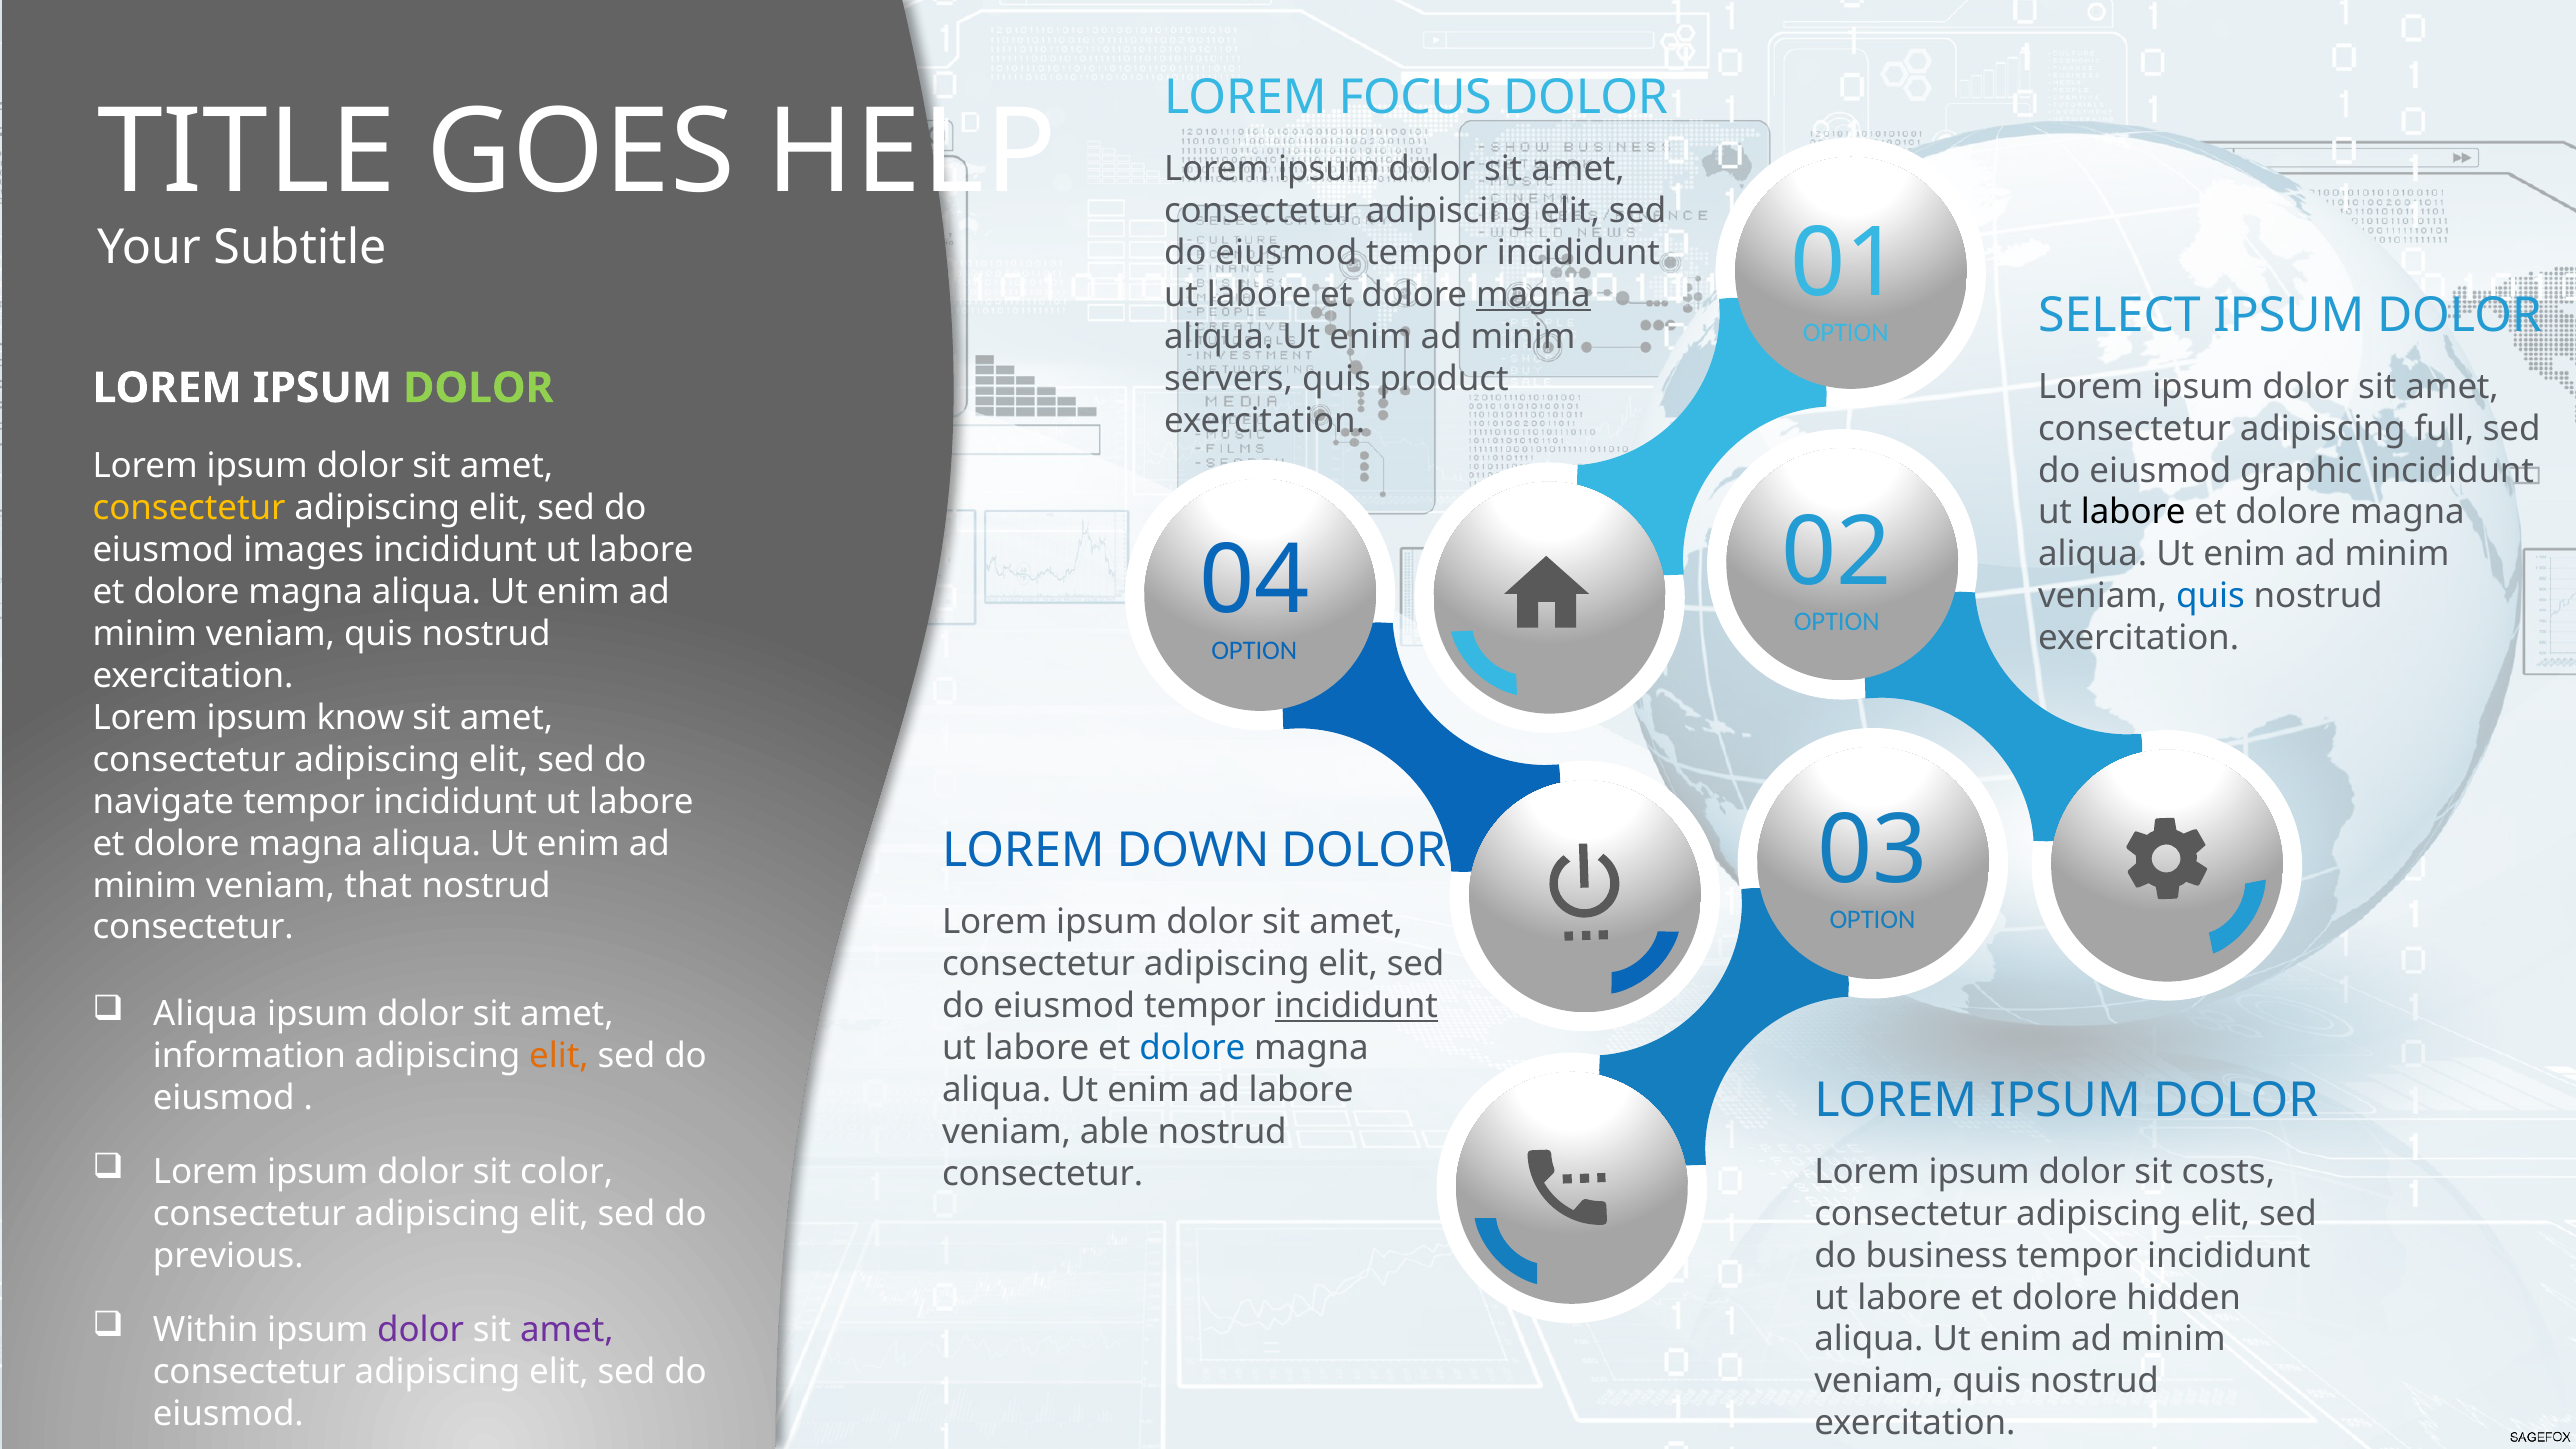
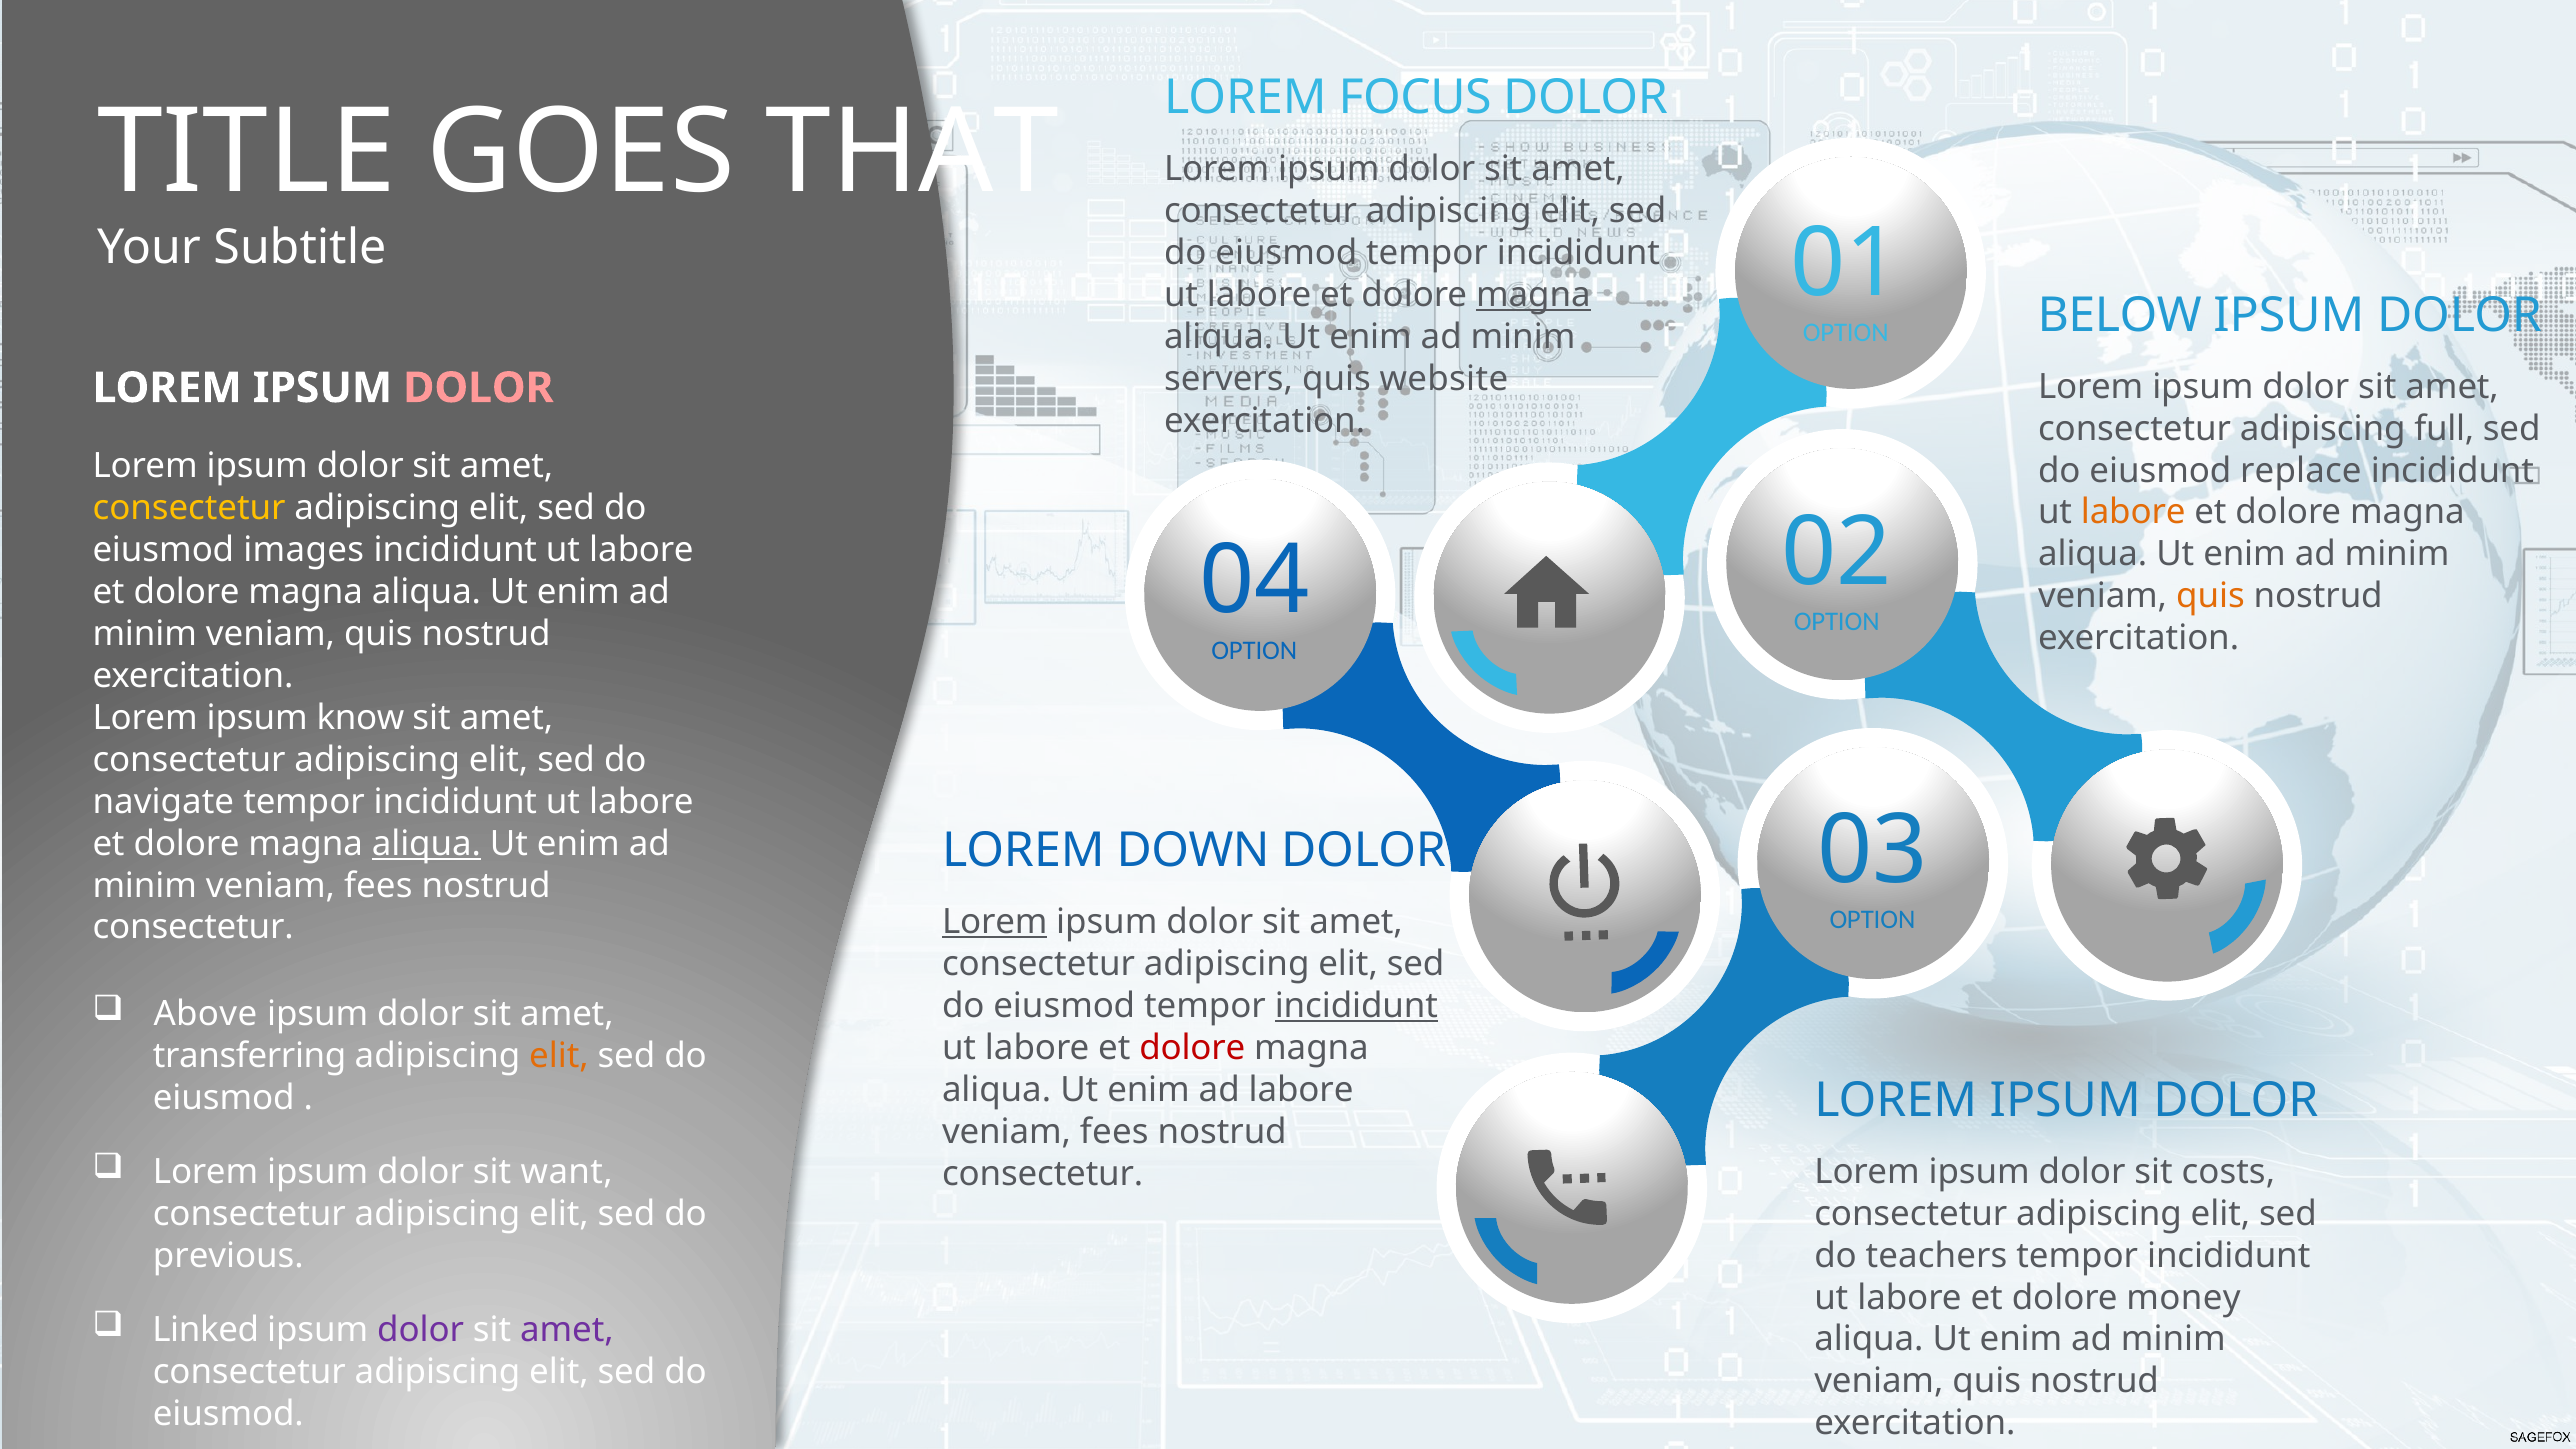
HELP: HELP -> THAT
SELECT: SELECT -> BELOW
product: product -> website
DOLOR at (478, 388) colour: light green -> pink
graphic: graphic -> replace
labore at (2133, 512) colour: black -> orange
quis at (2210, 596) colour: blue -> orange
aliqua at (426, 844) underline: none -> present
minim veniam that: that -> fees
Lorem at (995, 922) underline: none -> present
Aliqua at (205, 1014): Aliqua -> Above
dolore at (1192, 1048) colour: blue -> red
information: information -> transferring
able at (1115, 1132): able -> fees
color: color -> want
business: business -> teachers
hidden: hidden -> money
Within: Within -> Linked
